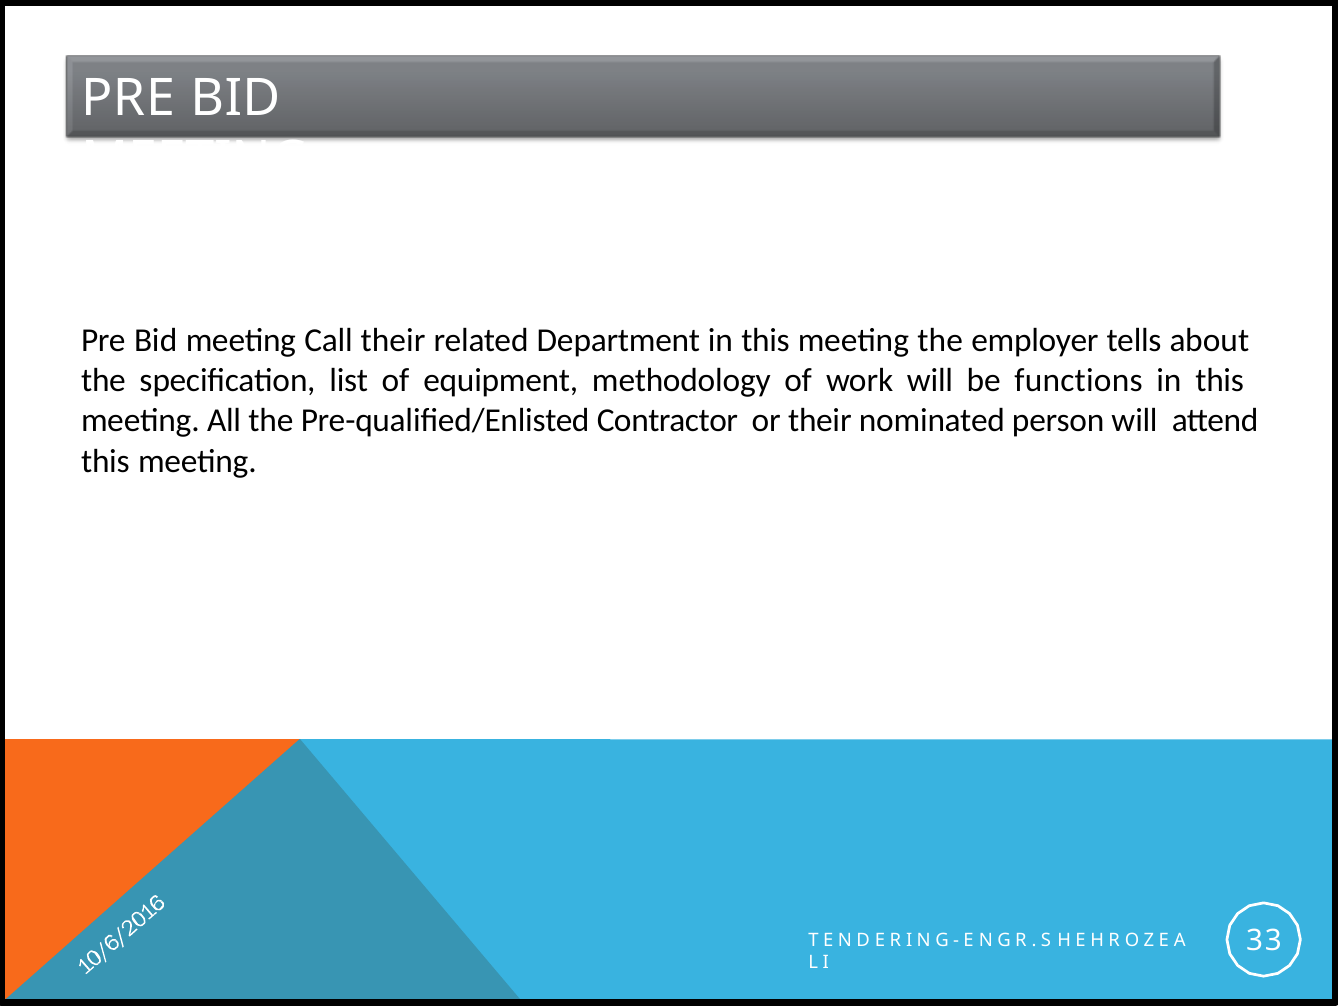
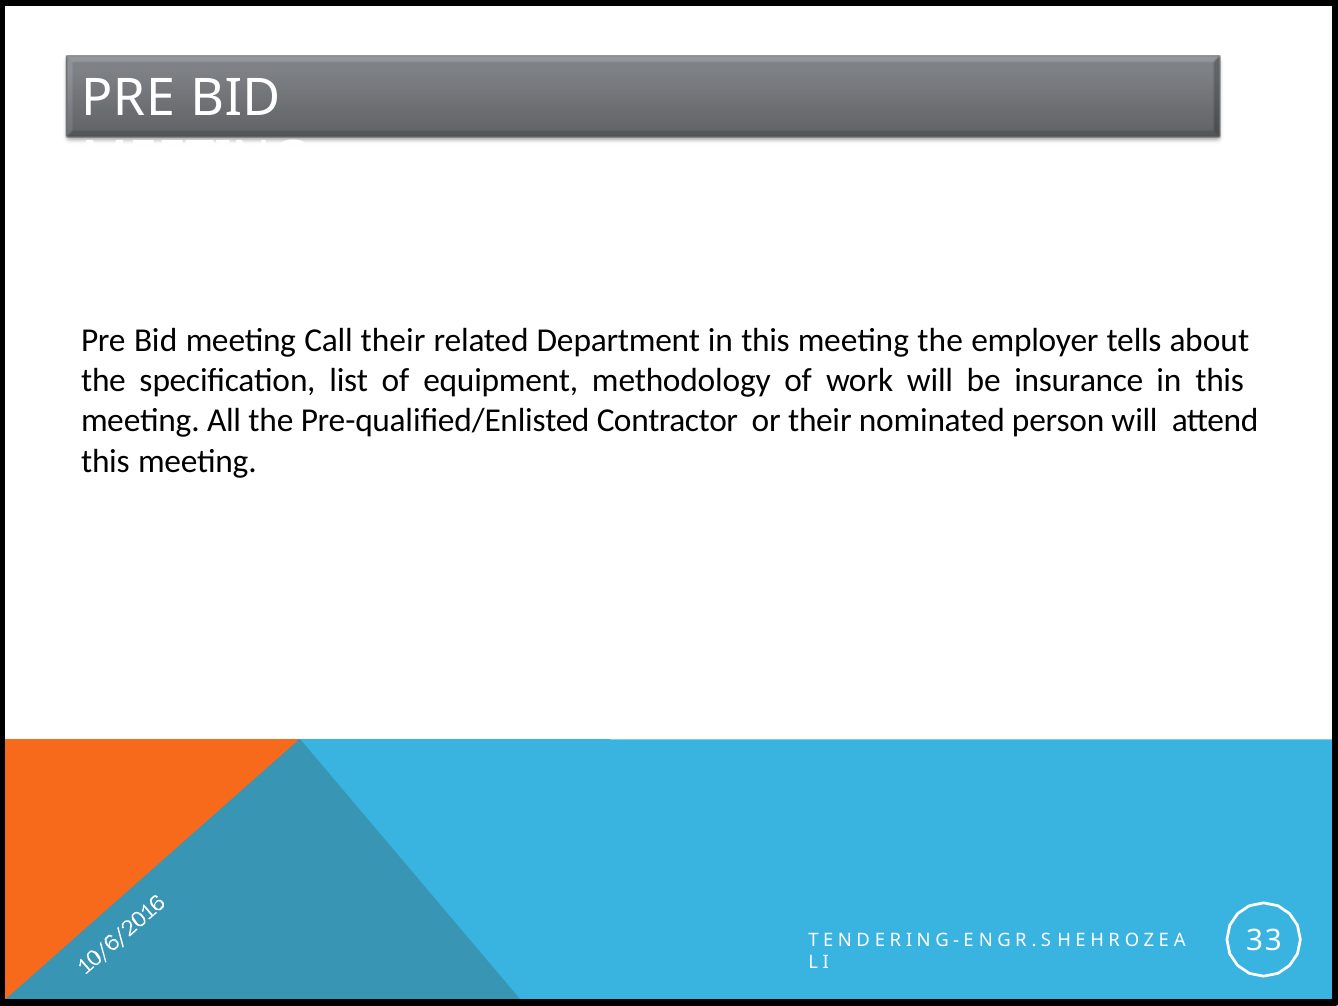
functions: functions -> insurance
